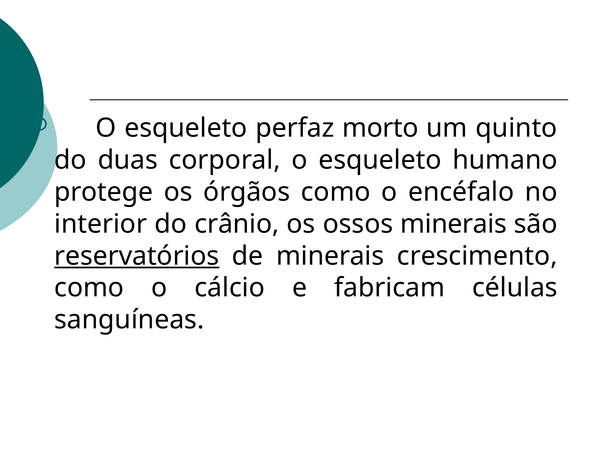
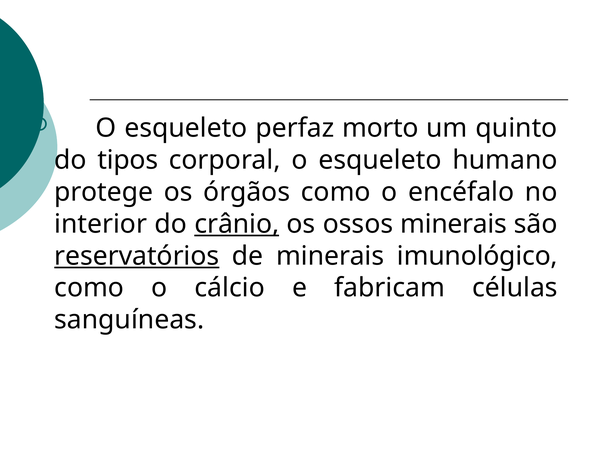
duas: duas -> tipos
crânio underline: none -> present
crescimento: crescimento -> imunológico
